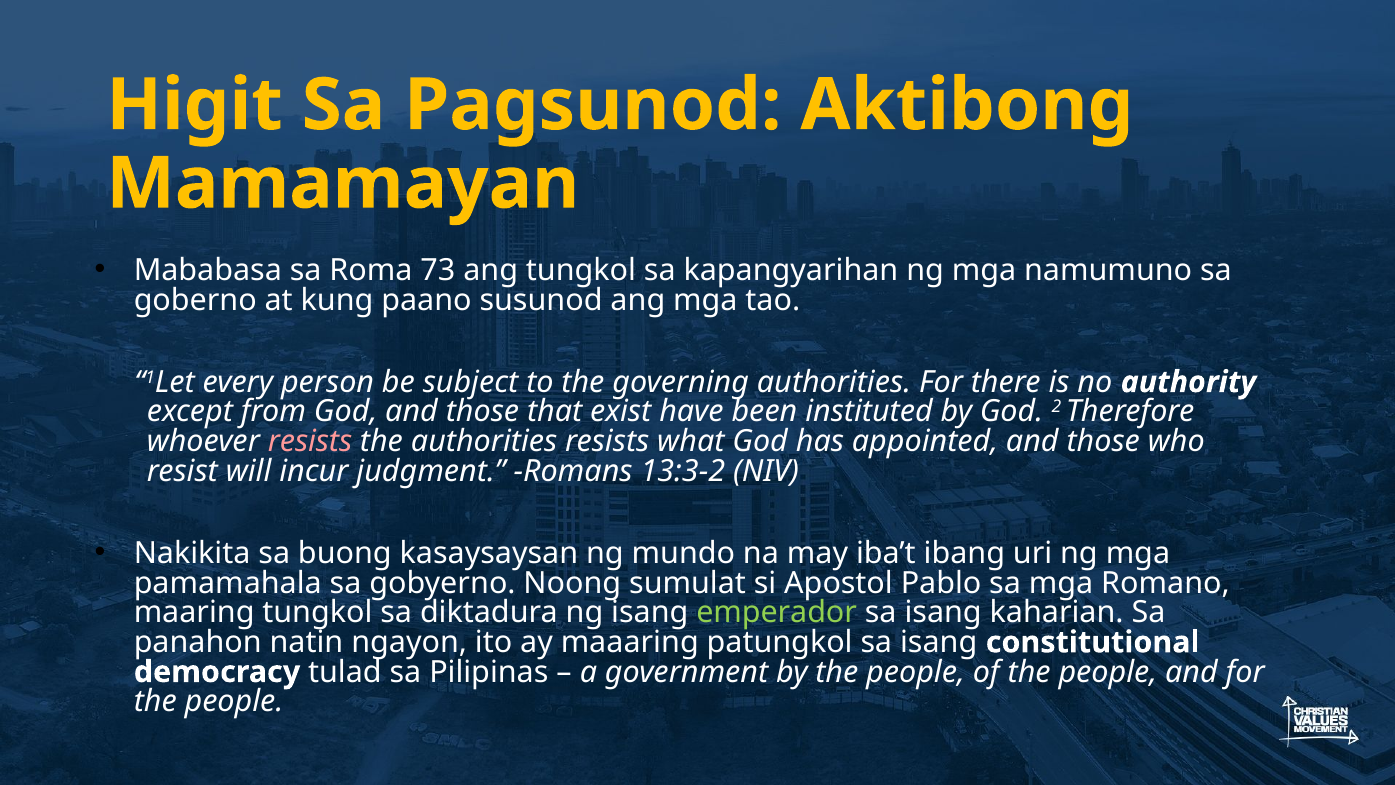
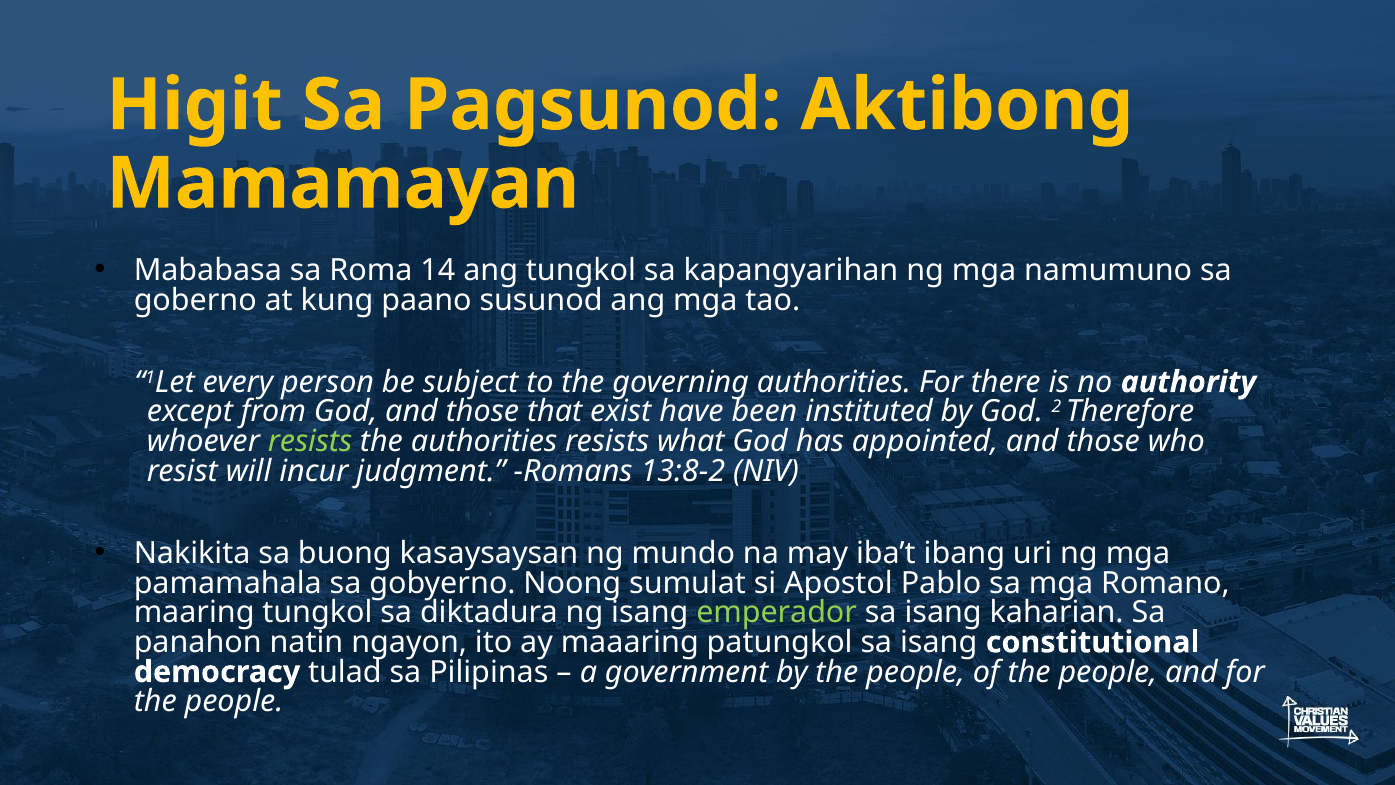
73: 73 -> 14
resists at (310, 441) colour: pink -> light green
13:3-2: 13:3-2 -> 13:8-2
